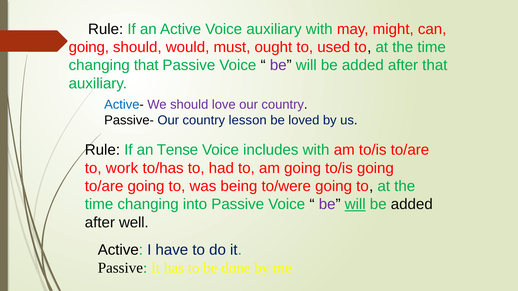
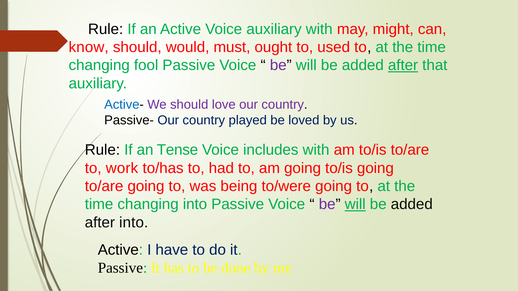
going at (89, 47): going -> know
changing that: that -> fool
after at (403, 65) underline: none -> present
lesson: lesson -> played
after well: well -> into
